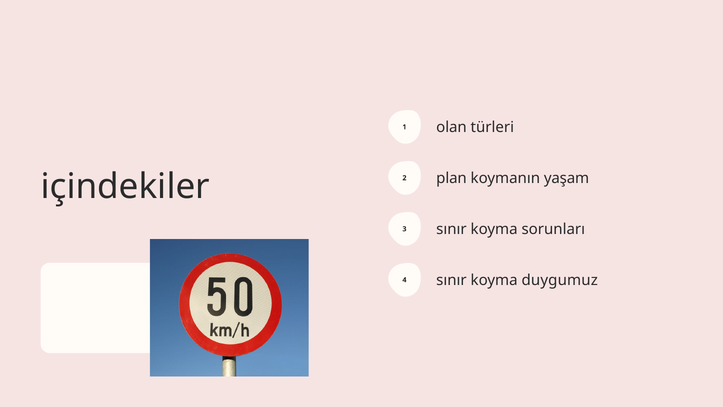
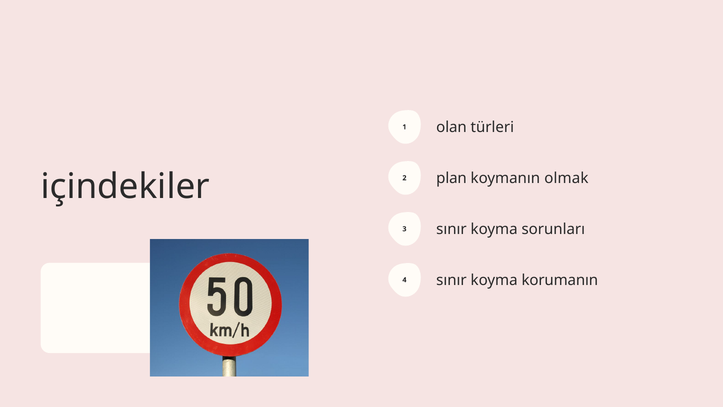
yaşam: yaşam -> olmak
duygumuz: duygumuz -> korumanın
